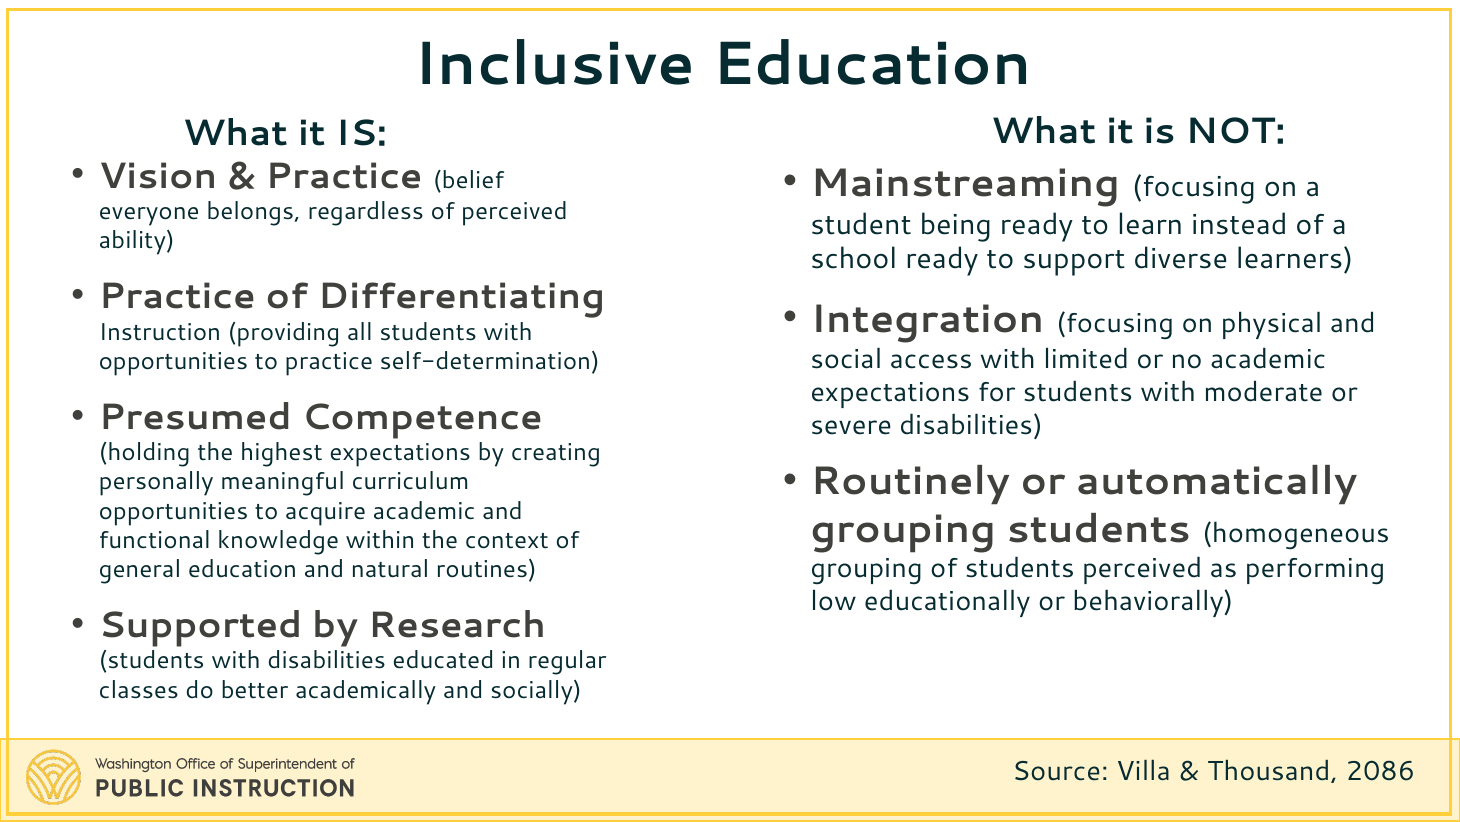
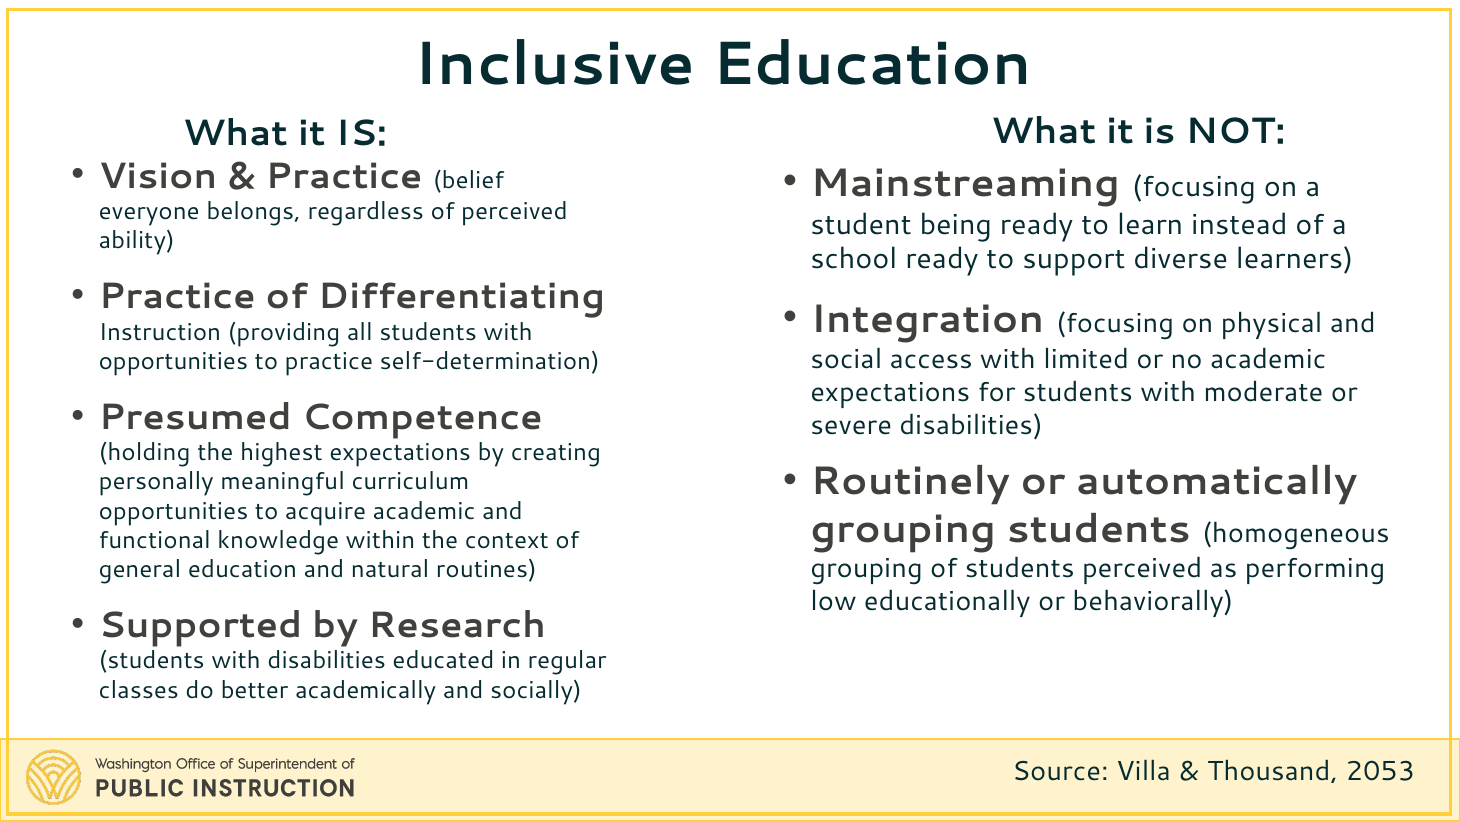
2086: 2086 -> 2053
